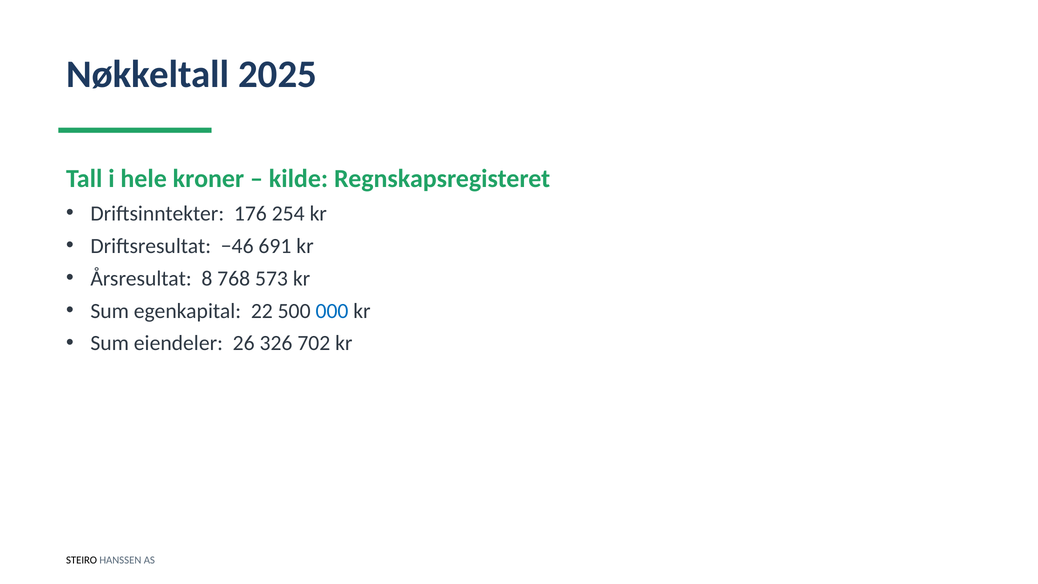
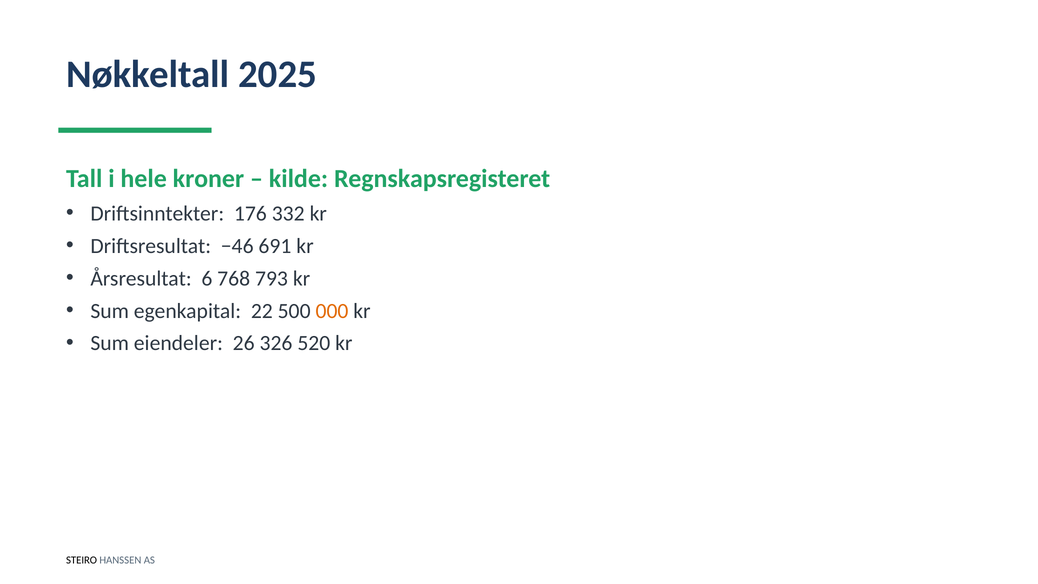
254: 254 -> 332
8: 8 -> 6
573: 573 -> 793
000 colour: blue -> orange
702: 702 -> 520
